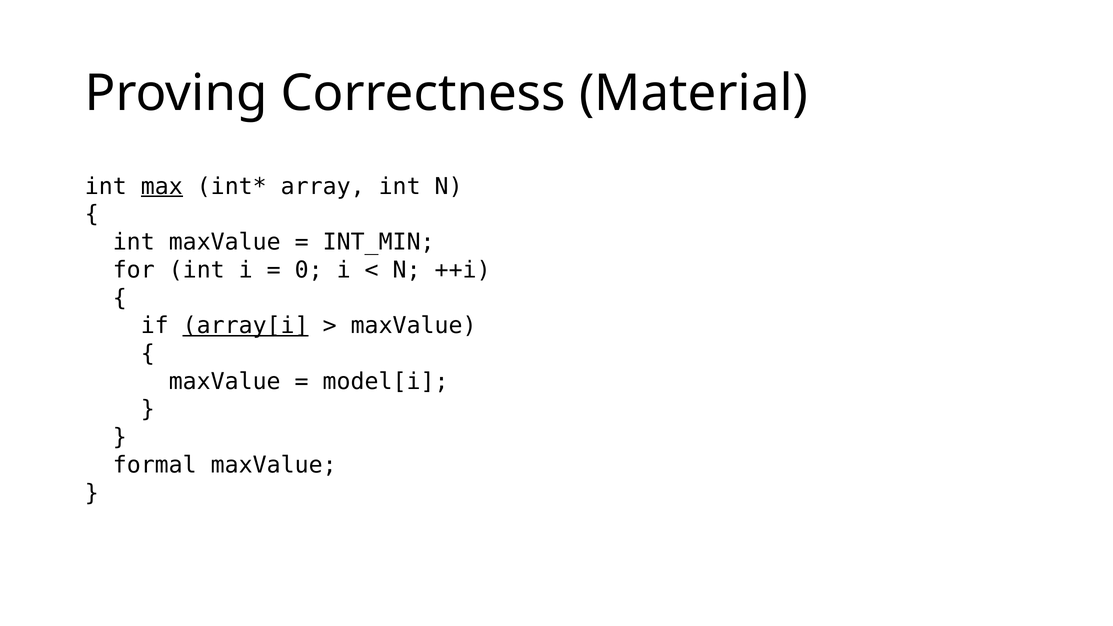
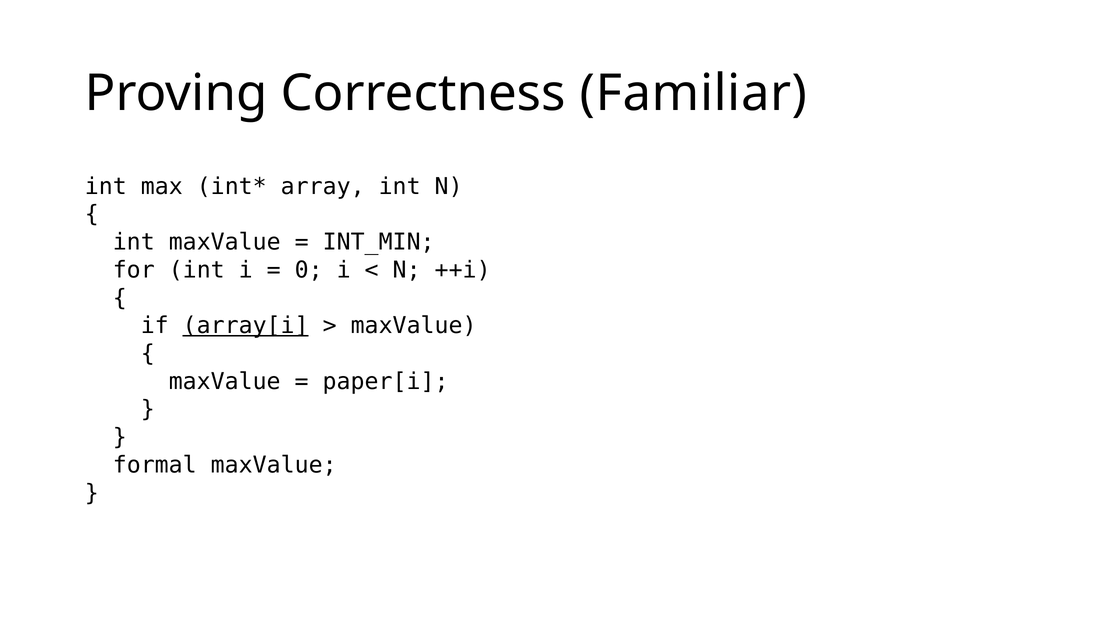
Material: Material -> Familiar
max underline: present -> none
model[i: model[i -> paper[i
